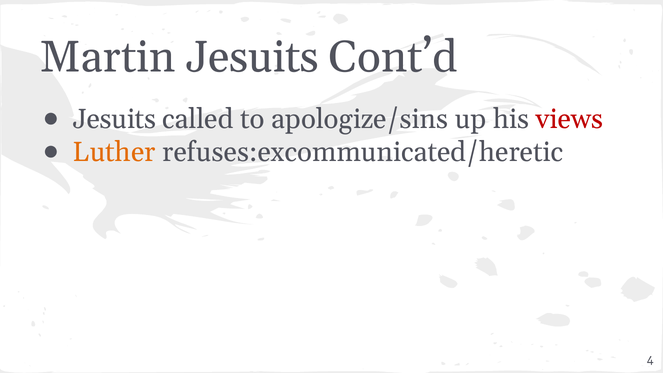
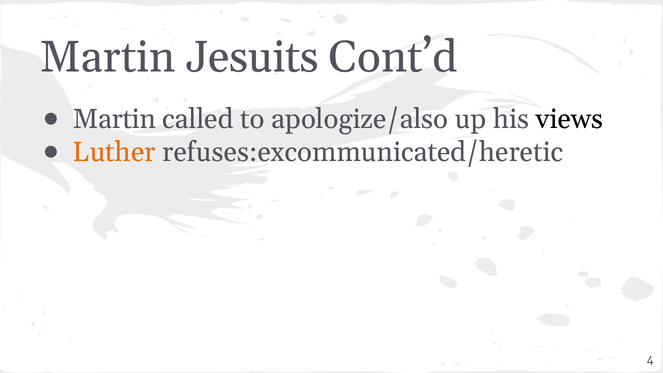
Jesuits at (114, 119): Jesuits -> Martin
apologize/sins: apologize/sins -> apologize/also
views colour: red -> black
